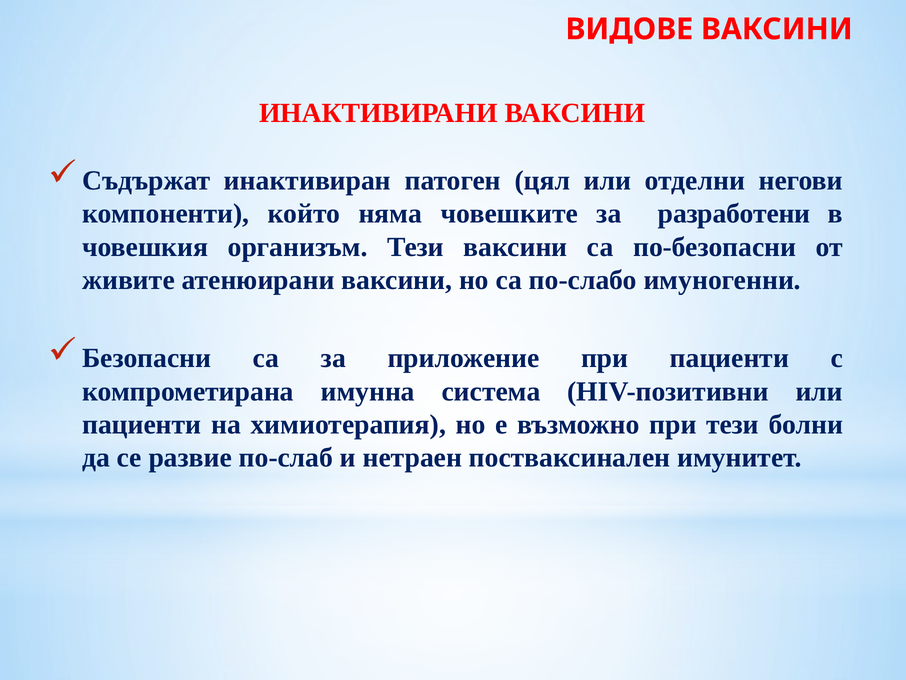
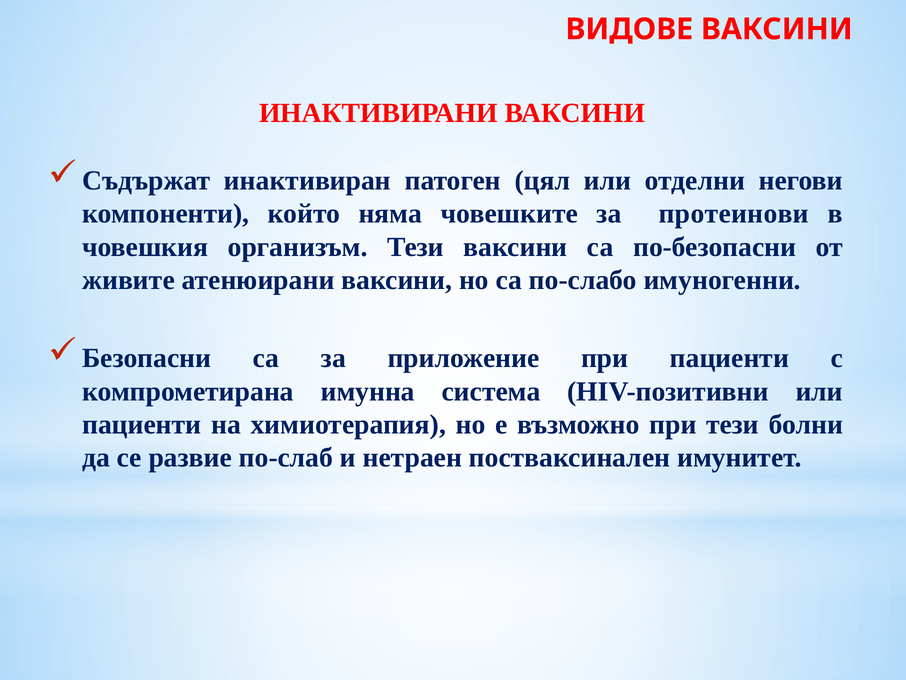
разработени: разработени -> протеинови
